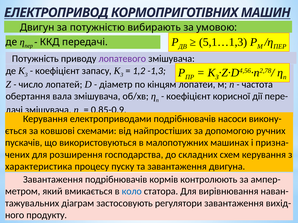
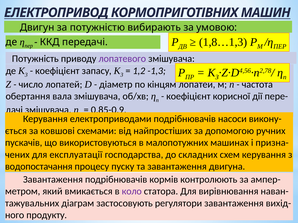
5,1…1,3: 5,1…1,3 -> 1,8…1,3
розширення: розширення -> експлуатації
характеристика: характеристика -> водопостачання
коло colour: blue -> purple
